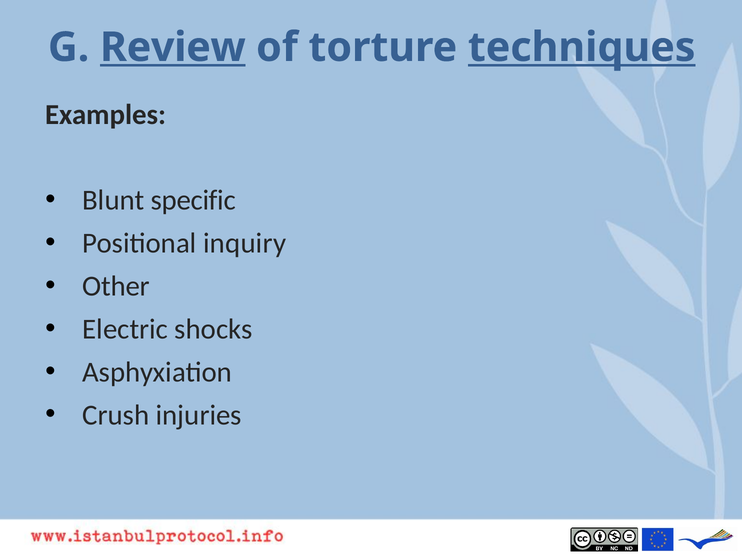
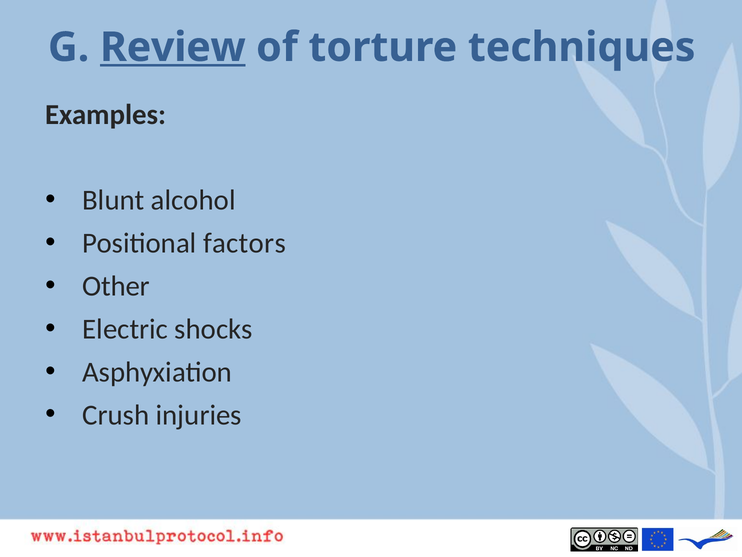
techniques underline: present -> none
specific: specific -> alcohol
inquiry: inquiry -> factors
